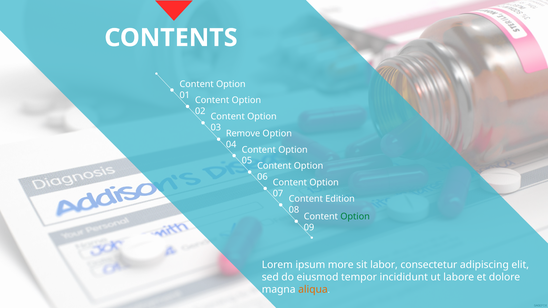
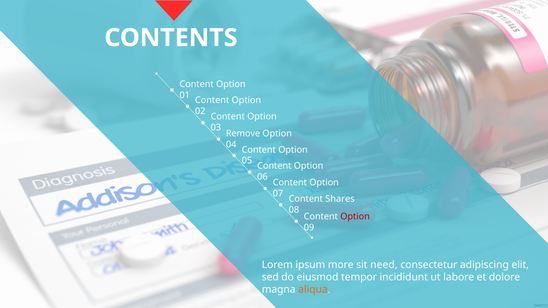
Edition: Edition -> Shares
Option at (355, 217) colour: green -> red
labor: labor -> need
